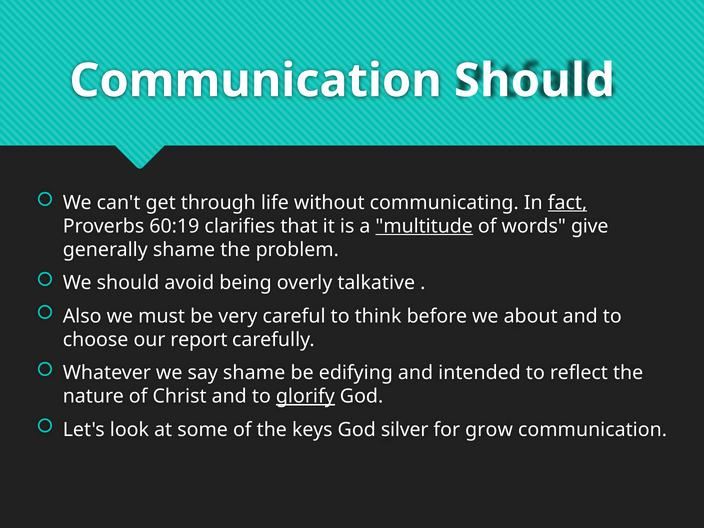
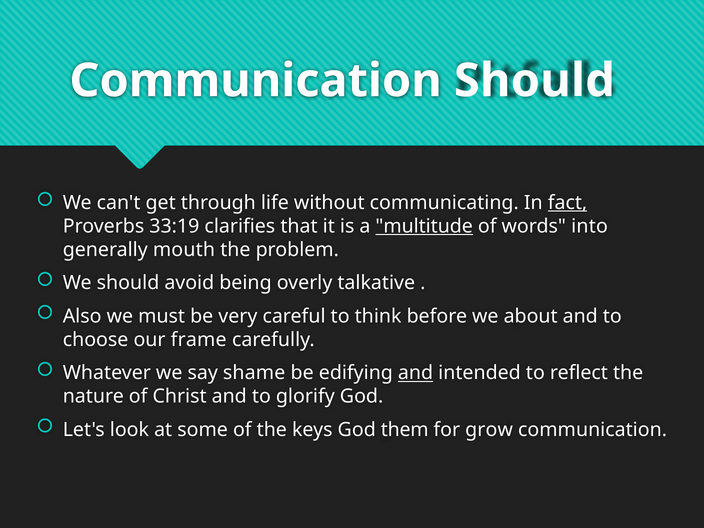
60:19: 60:19 -> 33:19
give: give -> into
generally shame: shame -> mouth
report: report -> frame
and at (416, 373) underline: none -> present
glorify underline: present -> none
silver: silver -> them
